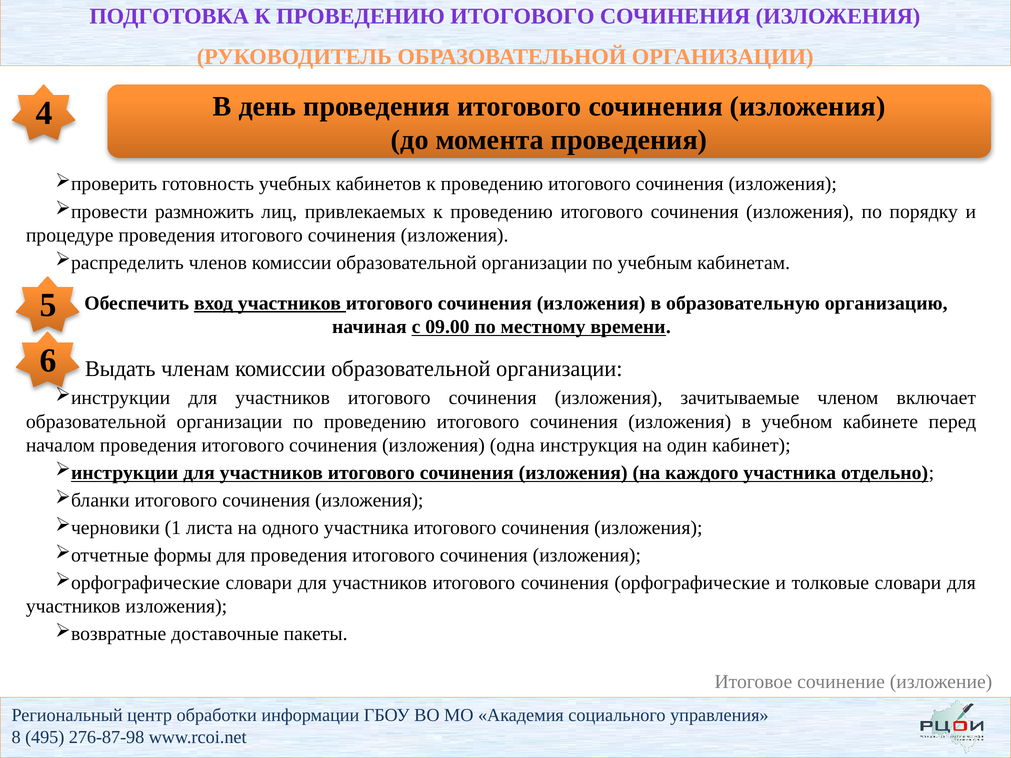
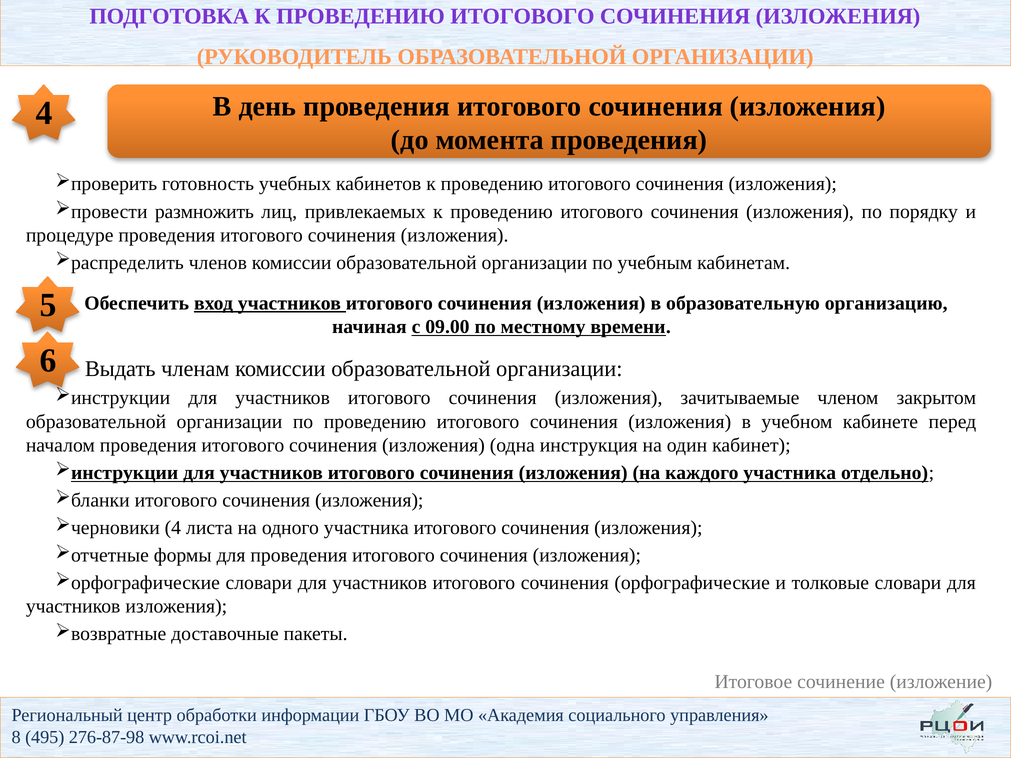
включает: включает -> закрытом
1 at (173, 528): 1 -> 4
